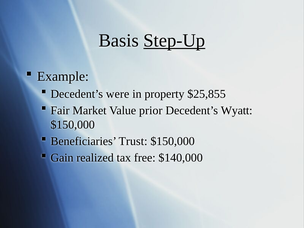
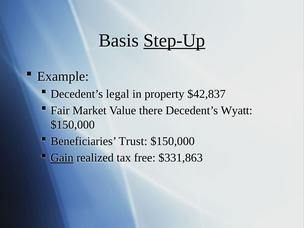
were: were -> legal
$25,855: $25,855 -> $42,837
prior: prior -> there
Gain underline: none -> present
$140,000: $140,000 -> $331,863
